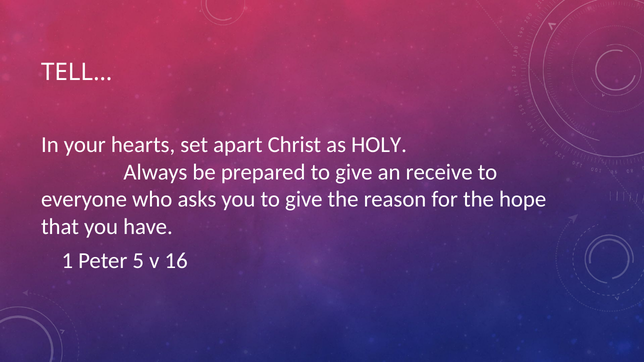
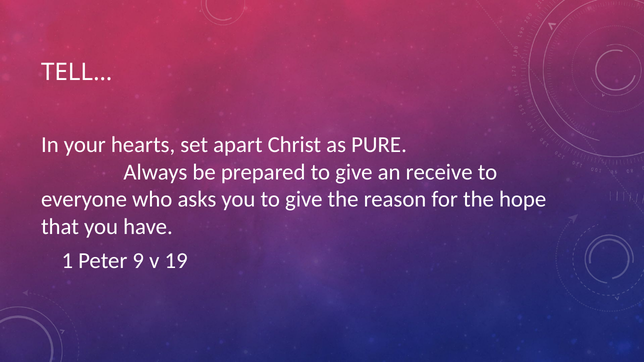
HOLY: HOLY -> PURE
5: 5 -> 9
16: 16 -> 19
